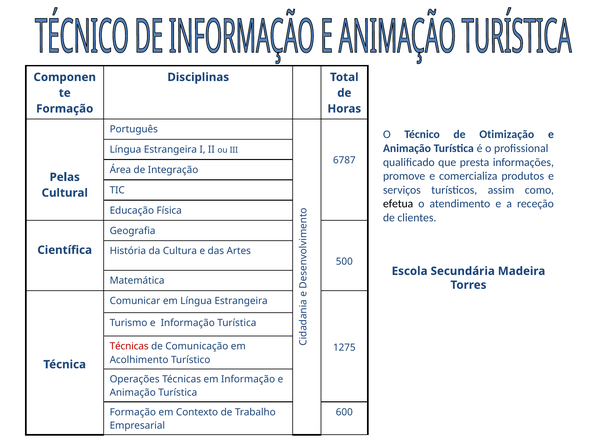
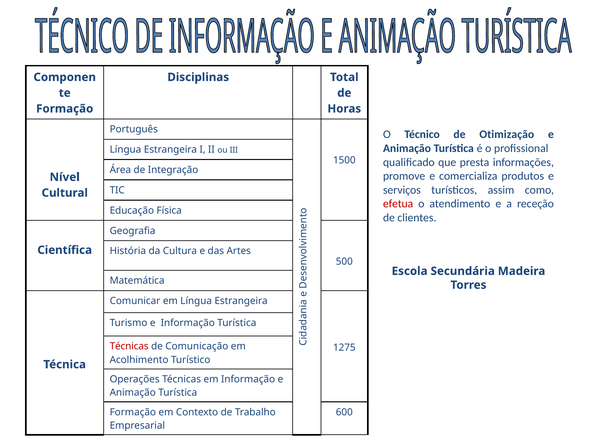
6787: 6787 -> 1500
Pelas: Pelas -> Nível
efetua colour: black -> red
